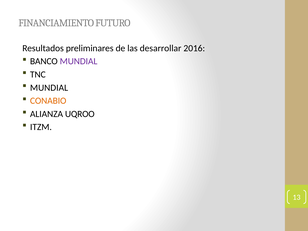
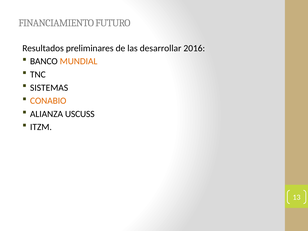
MUNDIAL at (79, 61) colour: purple -> orange
MUNDIAL at (49, 88): MUNDIAL -> SISTEMAS
UQROO: UQROO -> USCUSS
